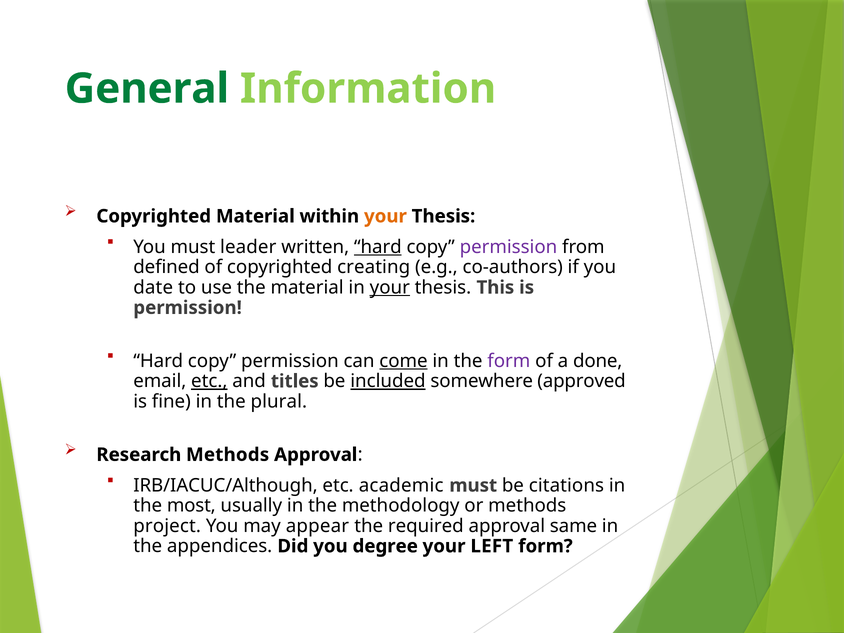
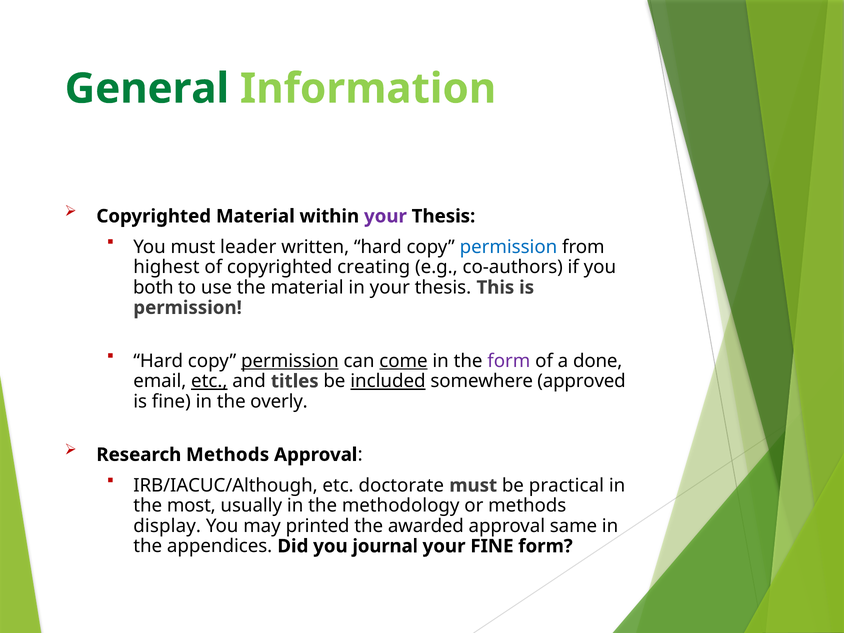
your at (385, 216) colour: orange -> purple
hard at (378, 247) underline: present -> none
permission at (508, 247) colour: purple -> blue
defined: defined -> highest
date: date -> both
your at (390, 287) underline: present -> none
permission at (290, 361) underline: none -> present
plural: plural -> overly
academic: academic -> doctorate
citations: citations -> practical
project: project -> display
appear: appear -> printed
required: required -> awarded
degree: degree -> journal
your LEFT: LEFT -> FINE
